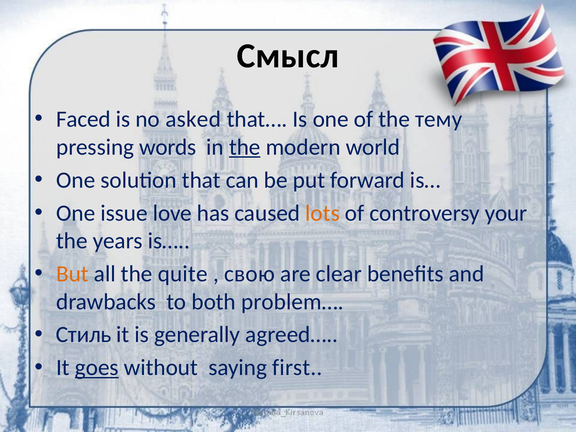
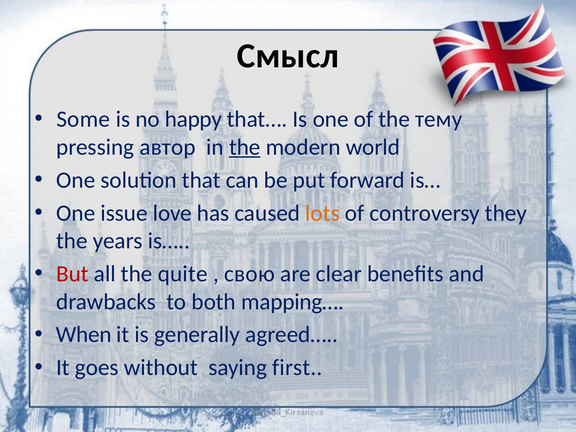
Faced: Faced -> Some
asked: asked -> happy
words: words -> автор
your: your -> they
But colour: orange -> red
problem…: problem… -> mapping…
Стиль: Стиль -> When
goes underline: present -> none
